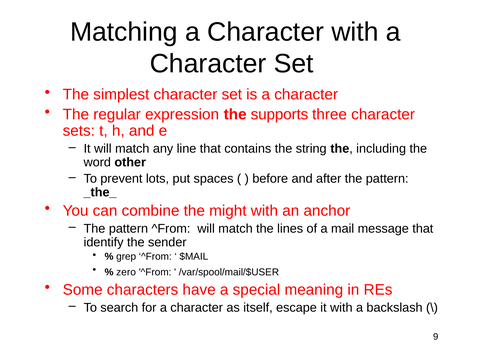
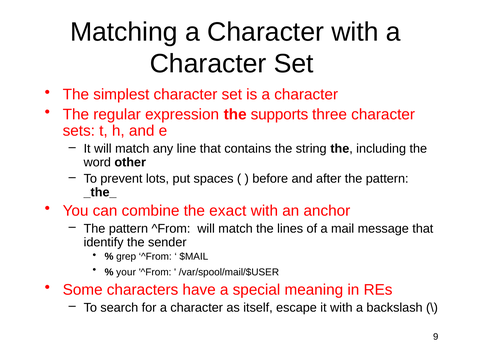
might: might -> exact
zero: zero -> your
